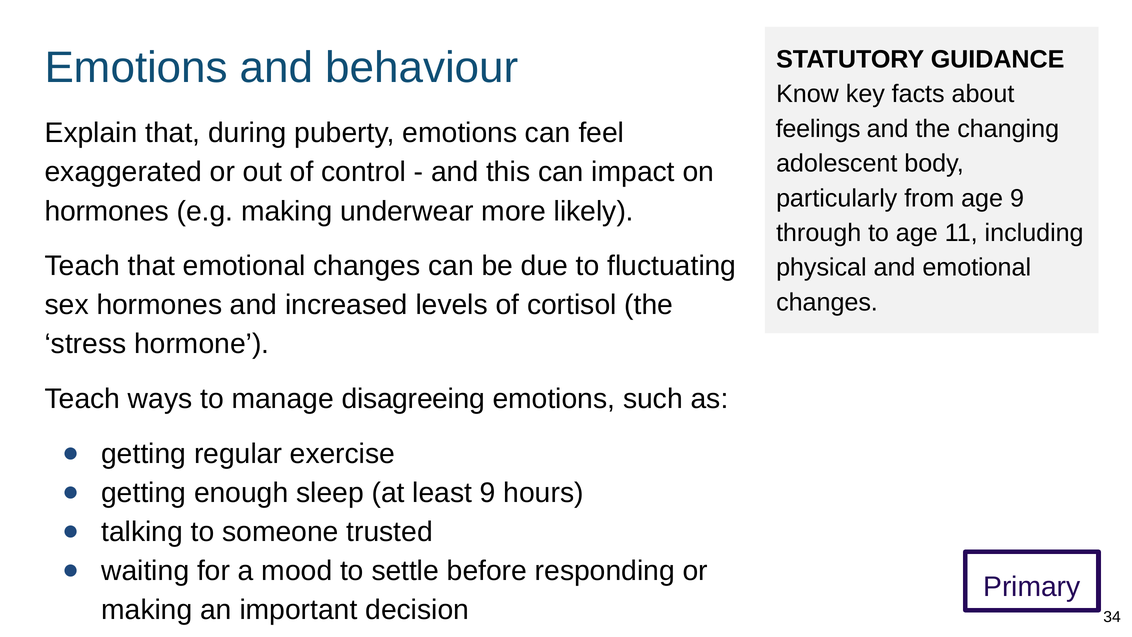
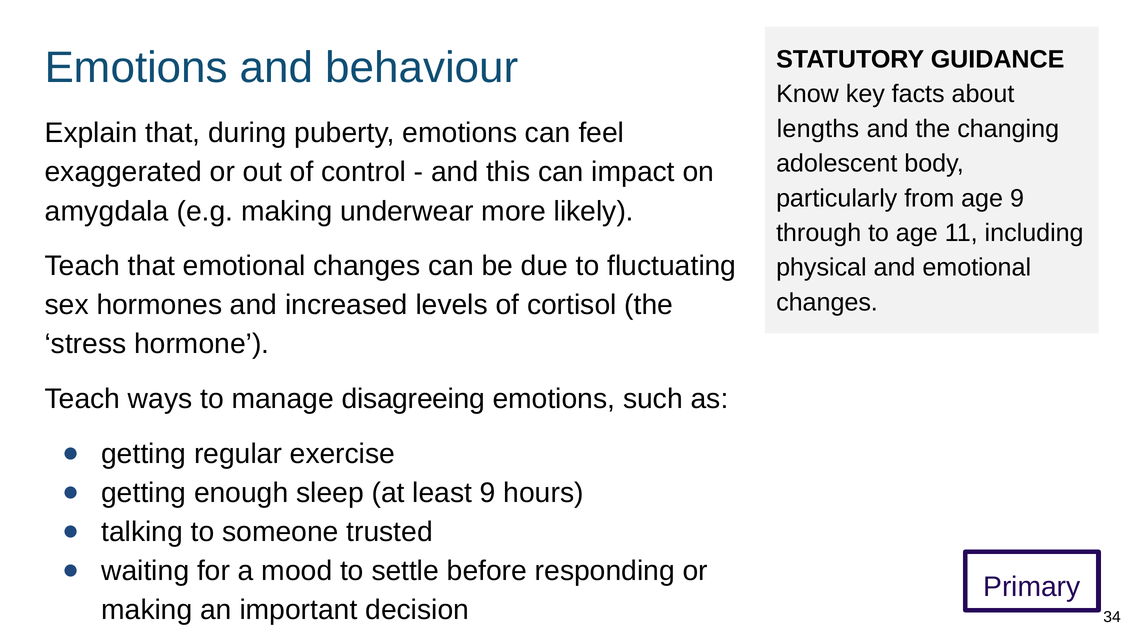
feelings: feelings -> lengths
hormones at (107, 211): hormones -> amygdala
